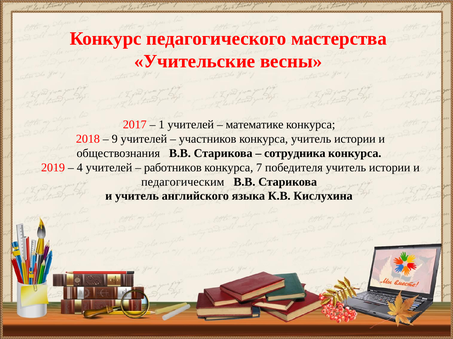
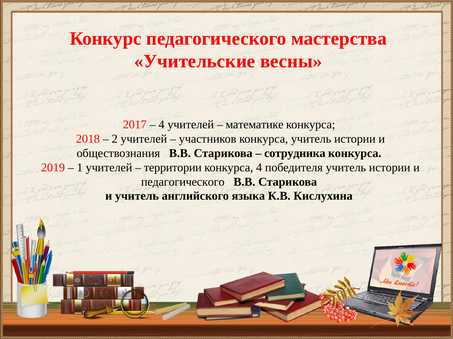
1 at (162, 125): 1 -> 4
9: 9 -> 2
4: 4 -> 1
работников: работников -> территории
конкурса 7: 7 -> 4
педагогическим at (183, 182): педагогическим -> педагогического
